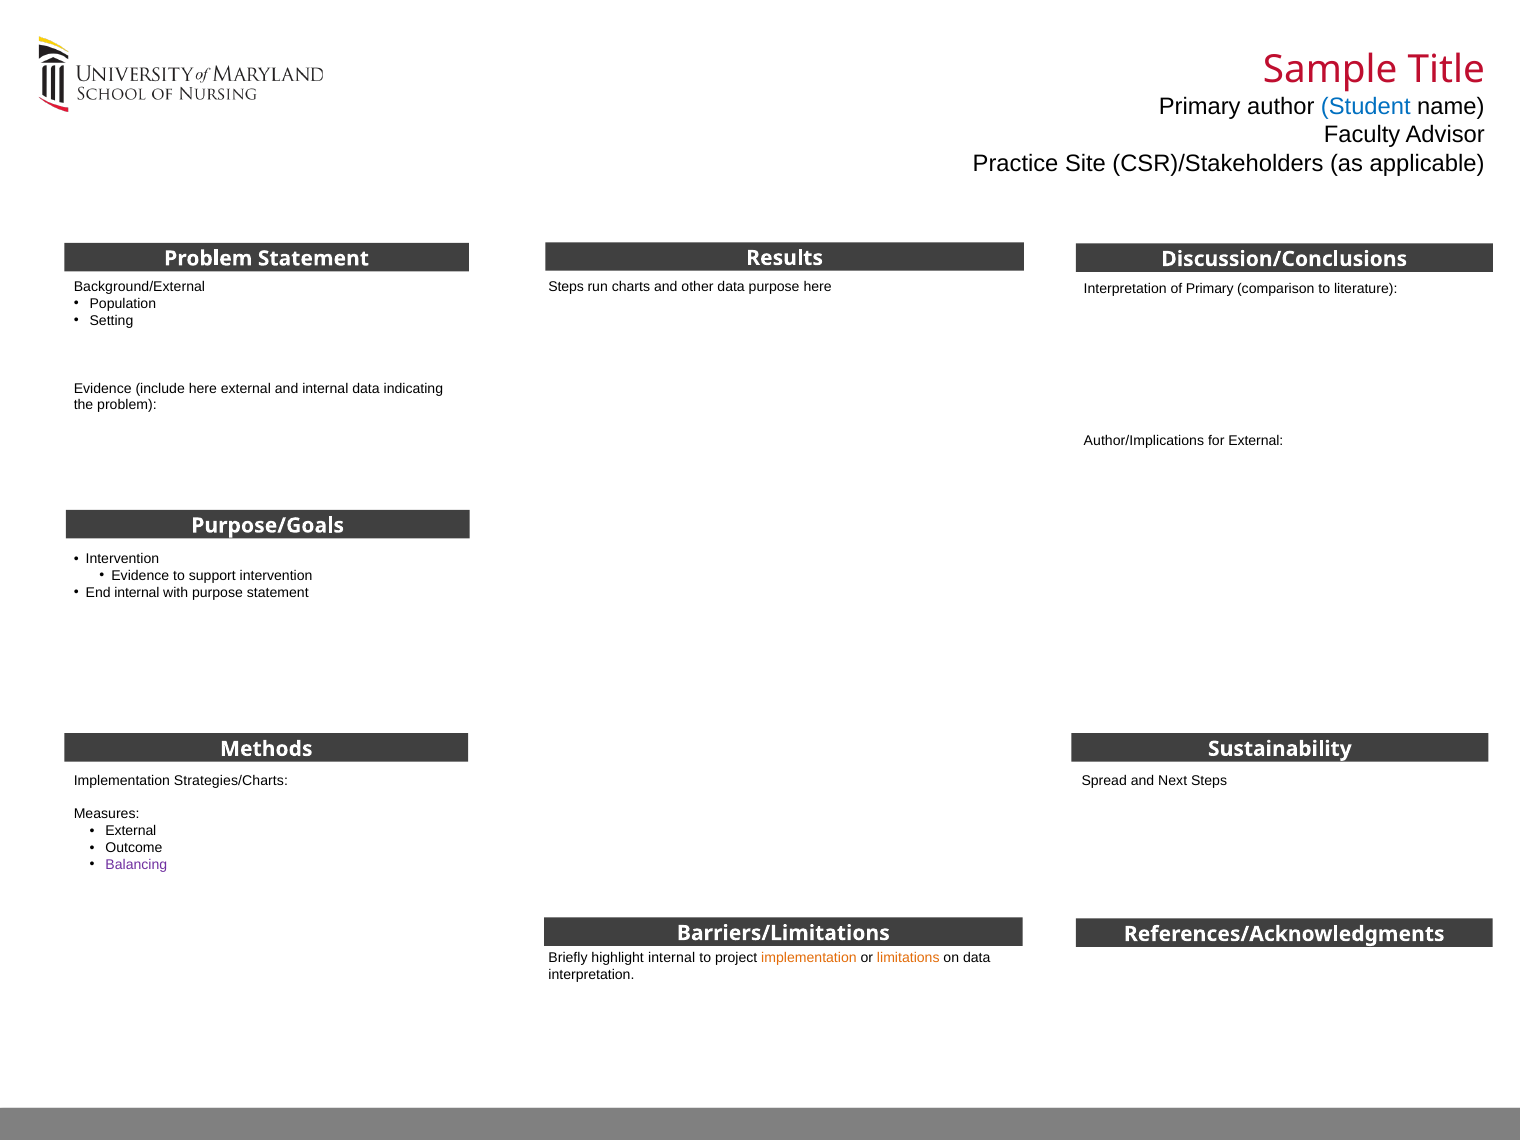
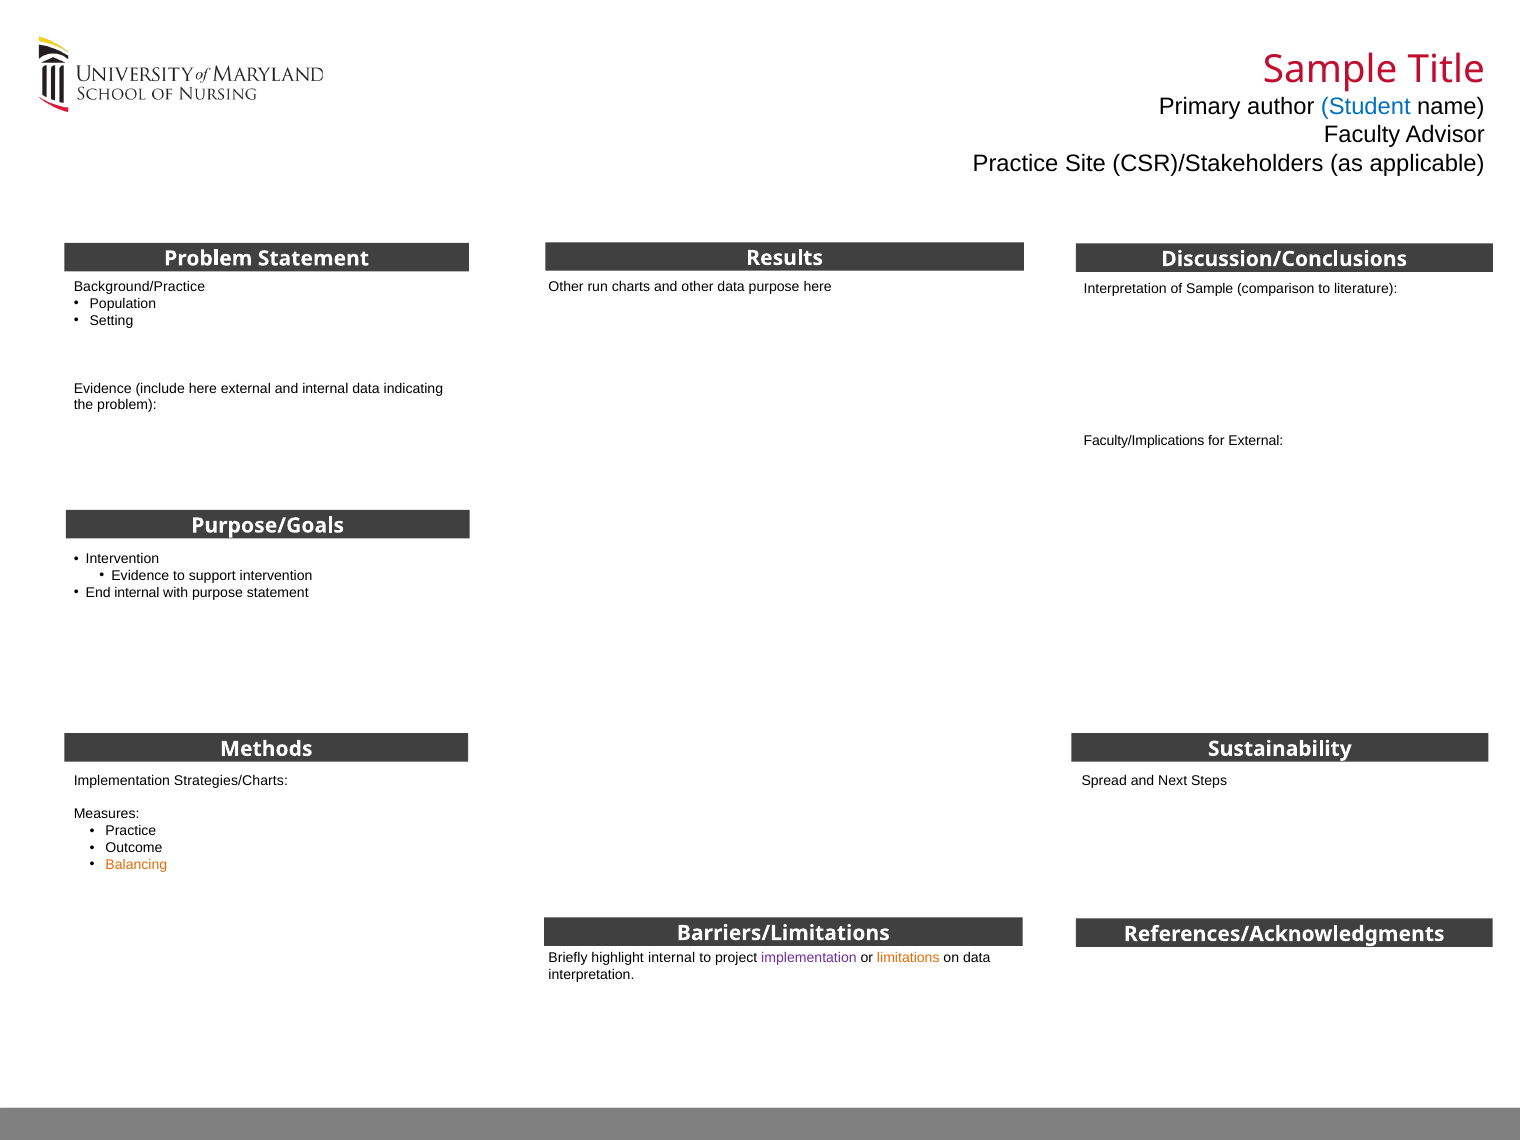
Background/External: Background/External -> Background/Practice
Steps at (566, 287): Steps -> Other
of Primary: Primary -> Sample
Author/Implications: Author/Implications -> Faculty/Implications
External at (131, 831): External -> Practice
Balancing colour: purple -> orange
implementation at (809, 958) colour: orange -> purple
